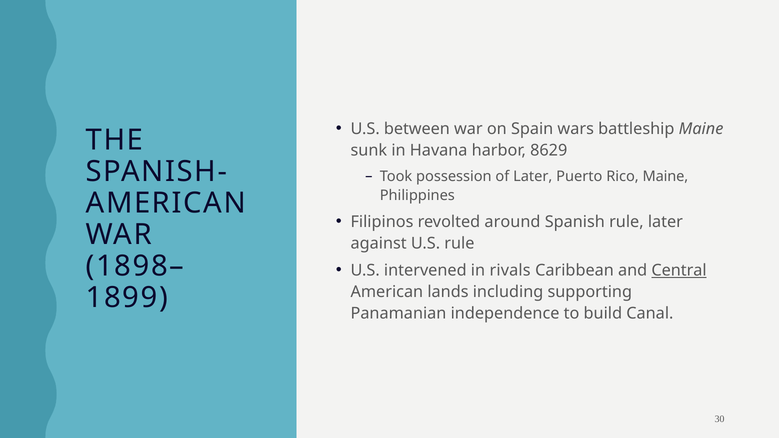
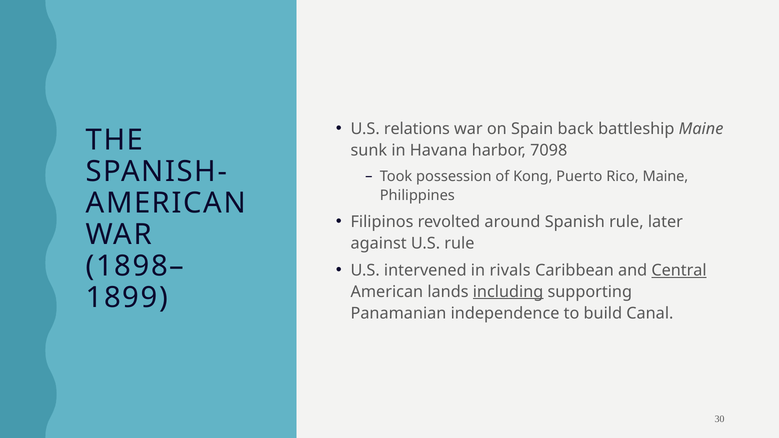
between: between -> relations
wars: wars -> back
8629: 8629 -> 7098
of Later: Later -> Kong
including underline: none -> present
